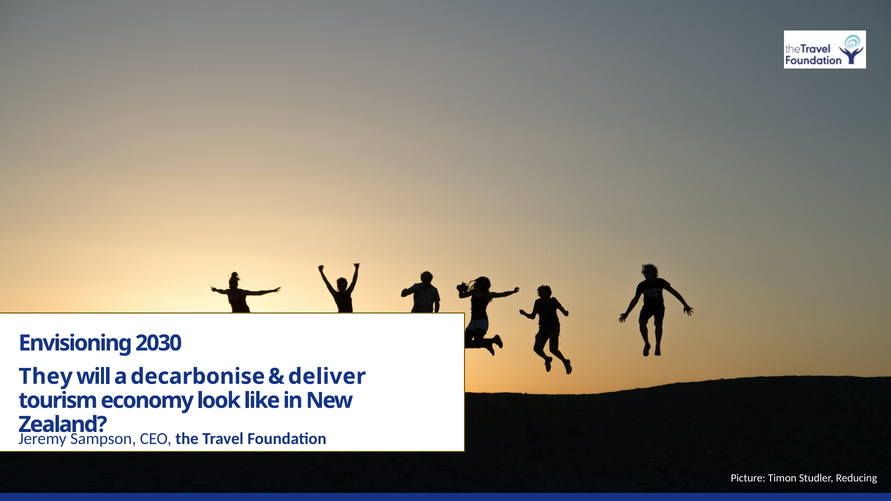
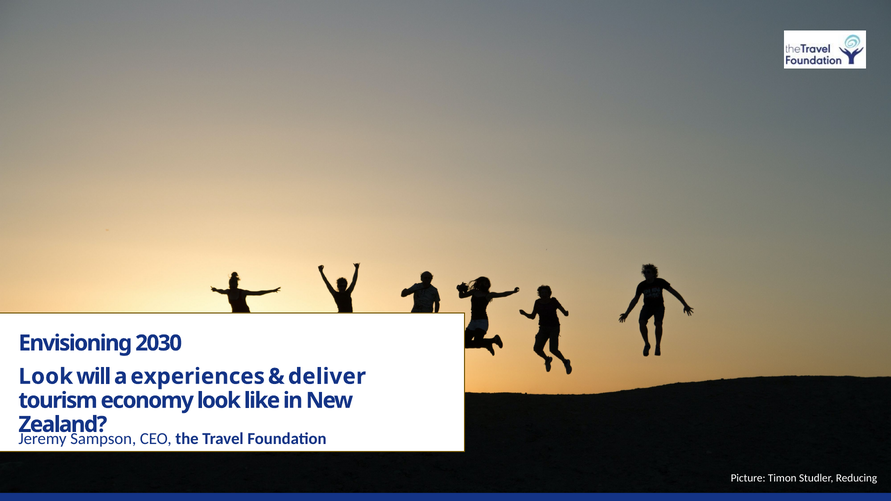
They at (46, 377): They -> Look
decarbonise: decarbonise -> experiences
